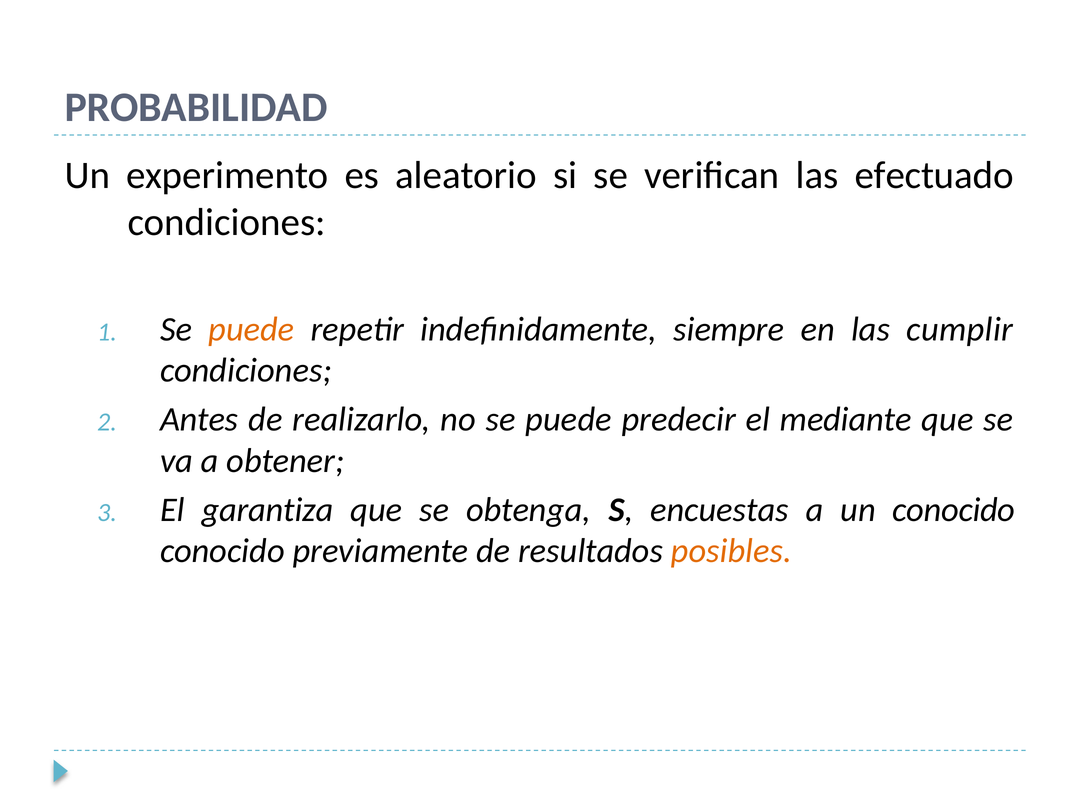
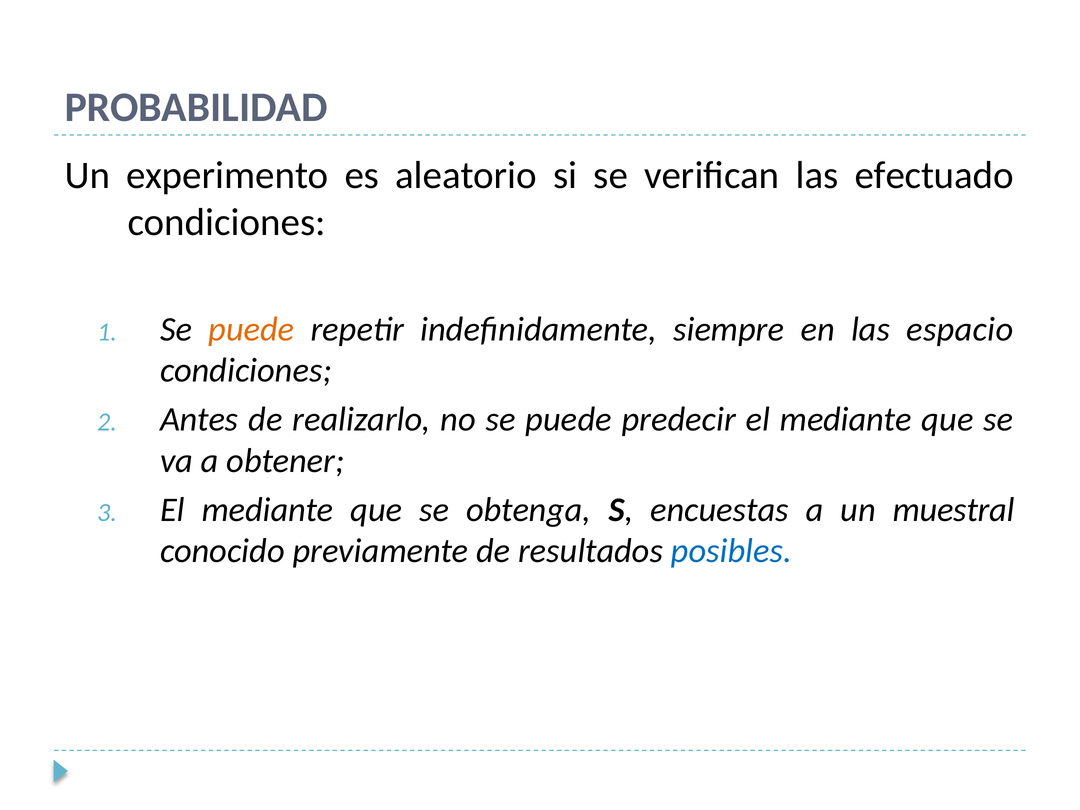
cumplir: cumplir -> espacio
garantiza at (268, 510): garantiza -> mediante
un conocido: conocido -> muestral
posibles colour: orange -> blue
